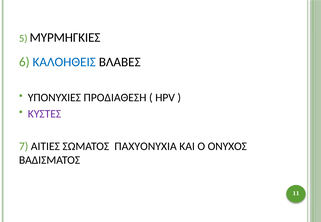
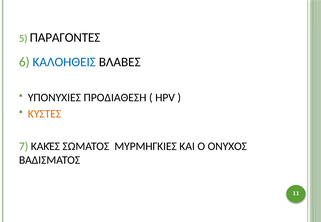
ΜΥΡΜΗΓΚΙΕΣ: ΜΥΡΜΗΓΚΙΕΣ -> ΠΑΡΑΓΟΝΤΕΣ
ΚΥΣΤΕΣ colour: purple -> orange
ΑΙΤΙΕΣ: ΑΙΤΙΕΣ -> ΚΑΚΈΣ
ΠΑΧΥΟΝΥΧΙΑ: ΠΑΧΥΟΝΥΧΙΑ -> ΜΥΡΜΗΓΚΙΕΣ
